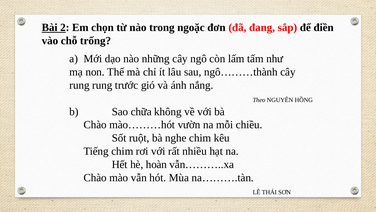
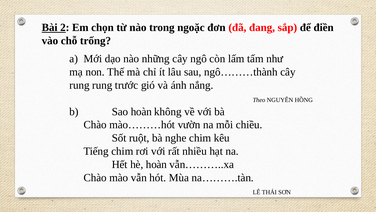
Sao chữa: chữa -> hoàn
